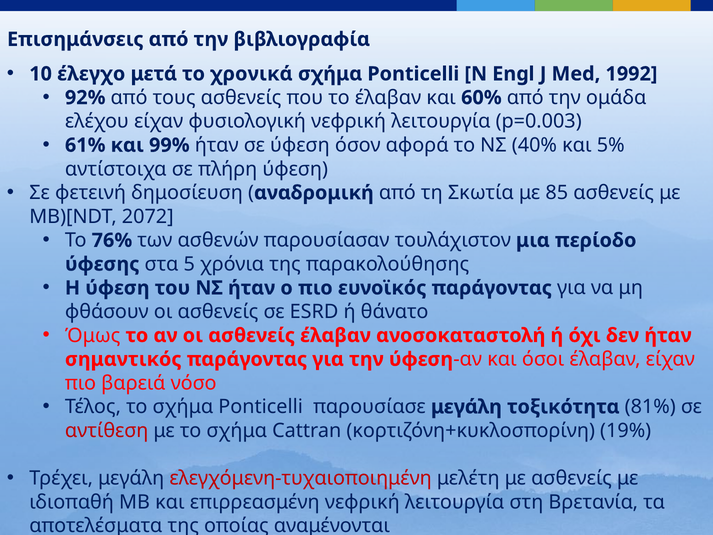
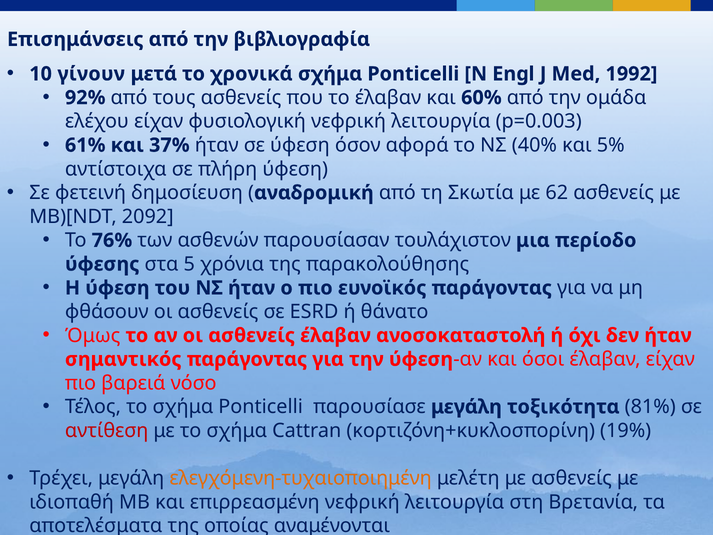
έλεγχο: έλεγχο -> γίνουν
99%: 99% -> 37%
85: 85 -> 62
2072: 2072 -> 2092
ελεγχόμενη-τυχαιοποιημένη colour: red -> orange
